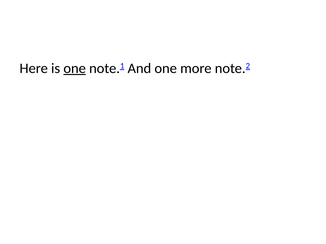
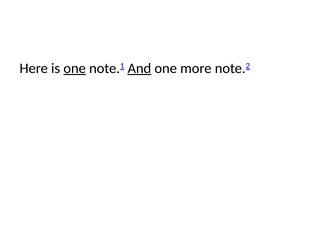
And underline: none -> present
